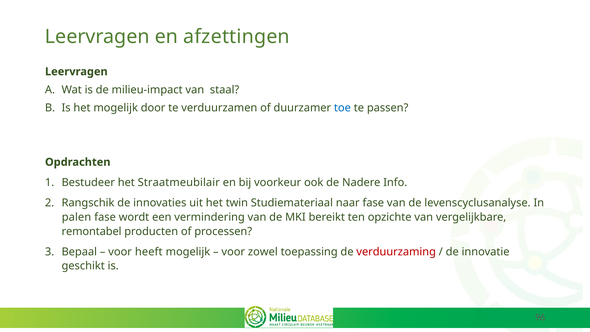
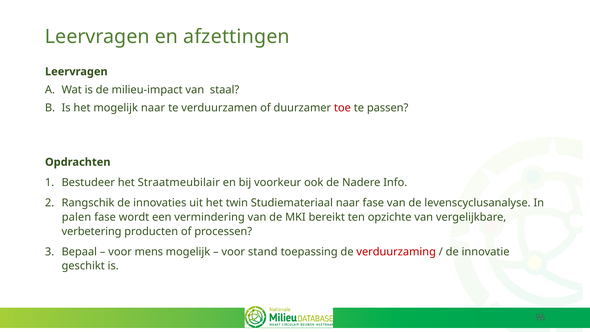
mogelijk door: door -> naar
toe colour: blue -> red
remontabel: remontabel -> verbetering
heeft: heeft -> mens
zowel: zowel -> stand
